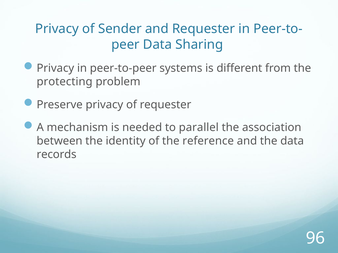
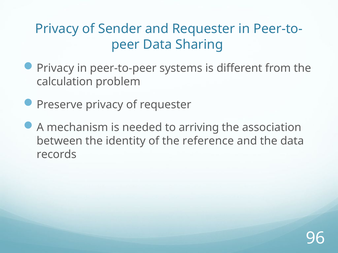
protecting: protecting -> calculation
parallel: parallel -> arriving
